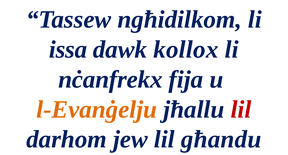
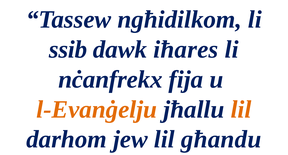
issa: issa -> ssib
kollox: kollox -> iħares
lil at (241, 109) colour: red -> orange
